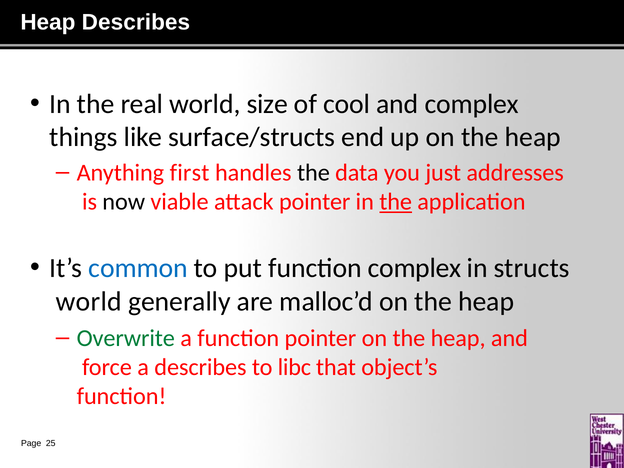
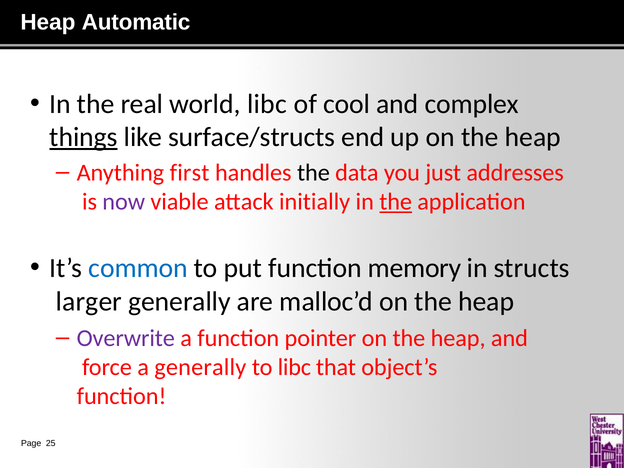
Heap Describes: Describes -> Automatic
world size: size -> libc
things underline: none -> present
now colour: black -> purple
attack pointer: pointer -> initially
function complex: complex -> memory
world at (89, 301): world -> larger
Overwrite colour: green -> purple
a describes: describes -> generally
